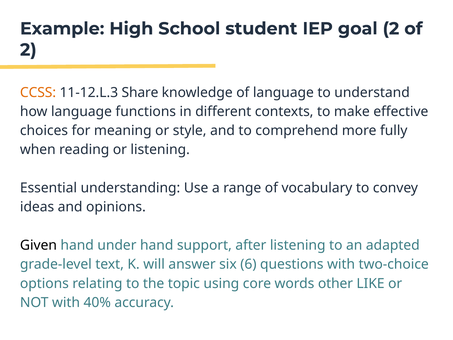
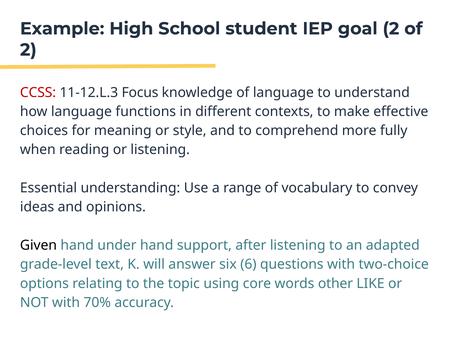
CCSS colour: orange -> red
Share: Share -> Focus
40%: 40% -> 70%
